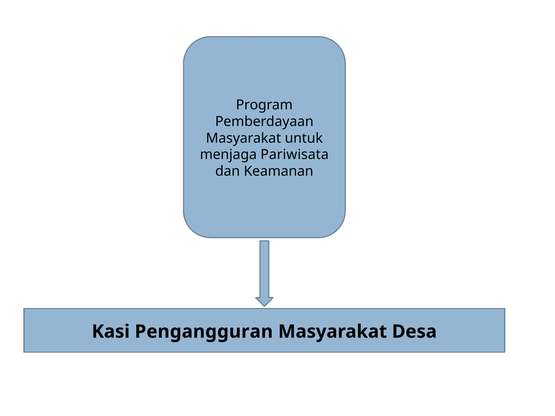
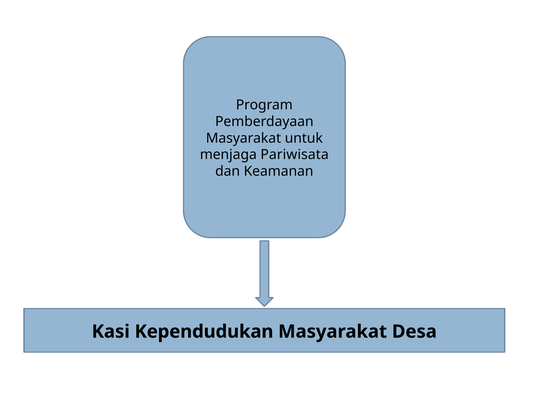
Pengangguran: Pengangguran -> Kependudukan
